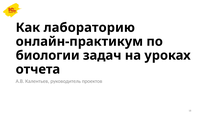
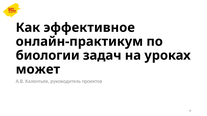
лабораторию: лабораторию -> эффективное
отчета: отчета -> может
